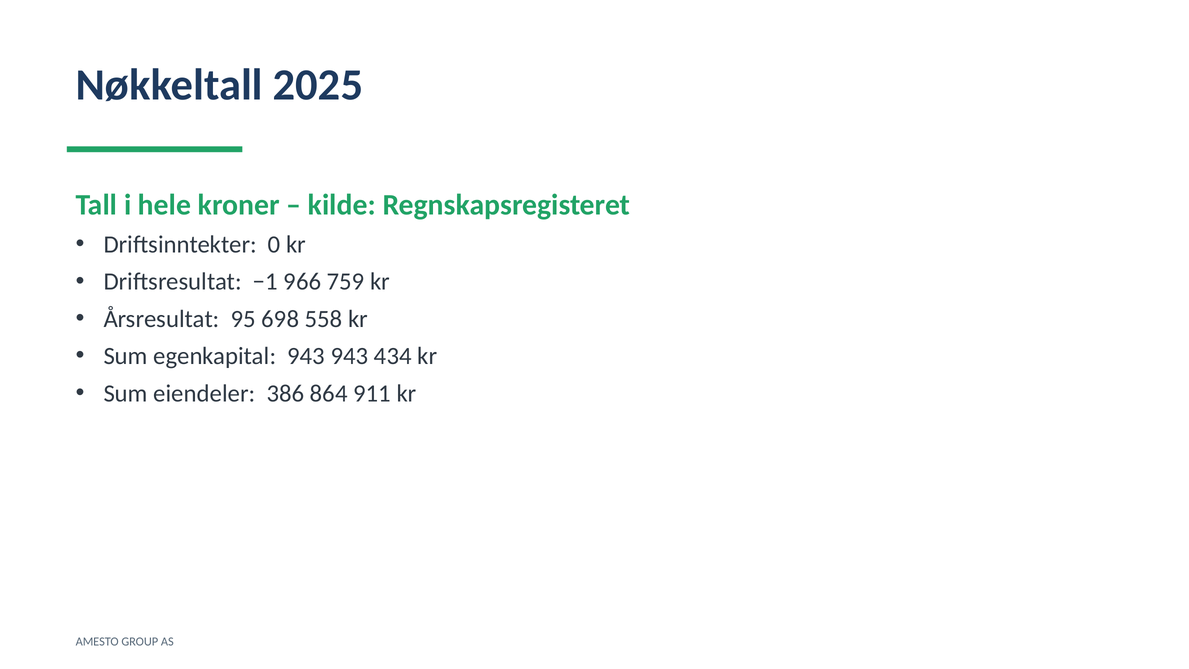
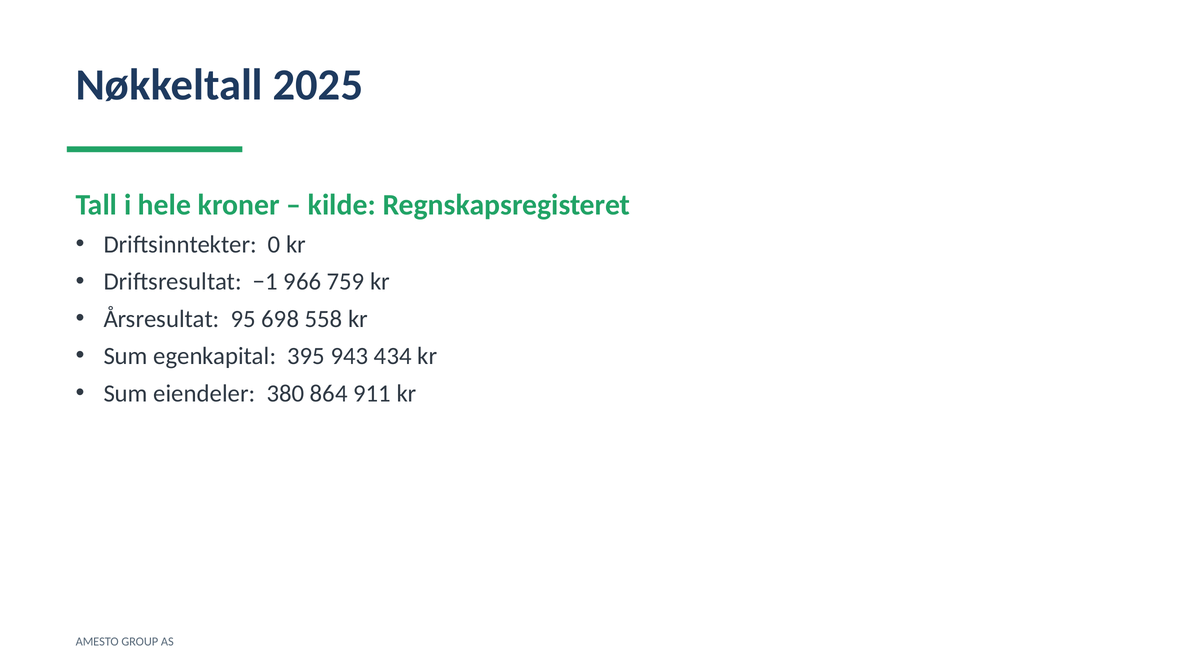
egenkapital 943: 943 -> 395
386: 386 -> 380
